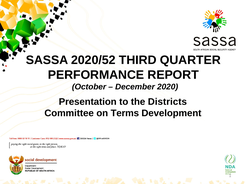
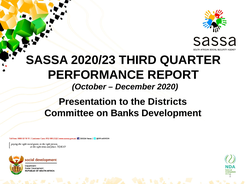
2020/52: 2020/52 -> 2020/23
Terms: Terms -> Banks
